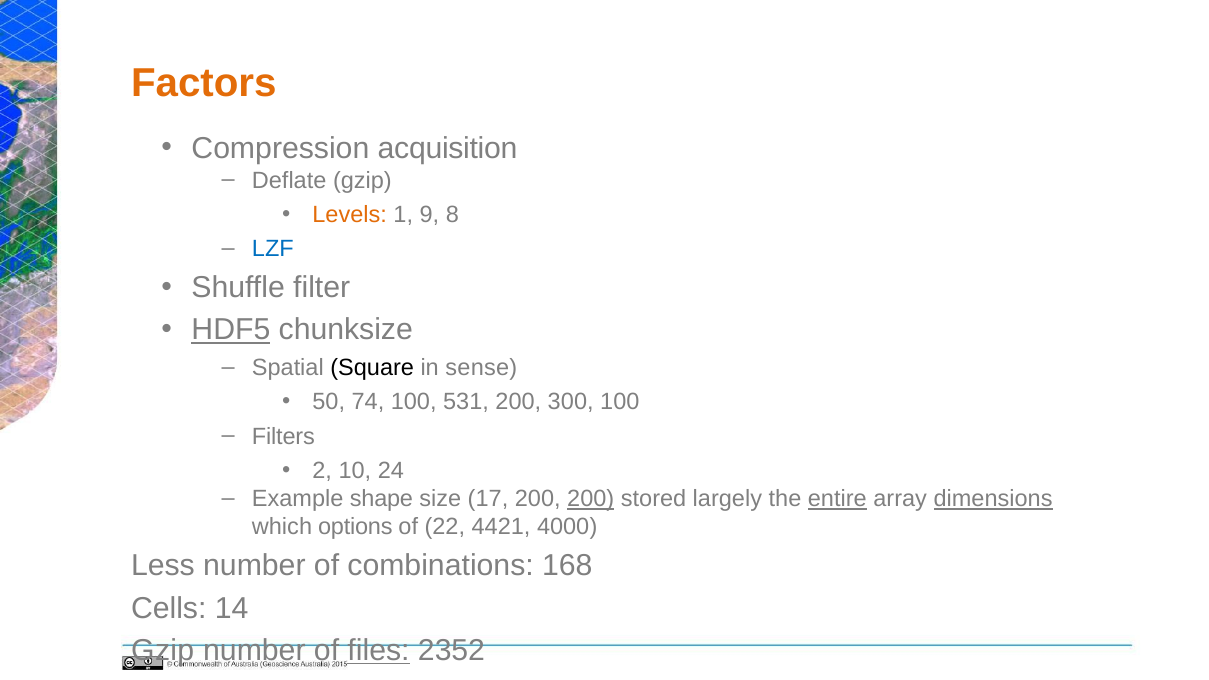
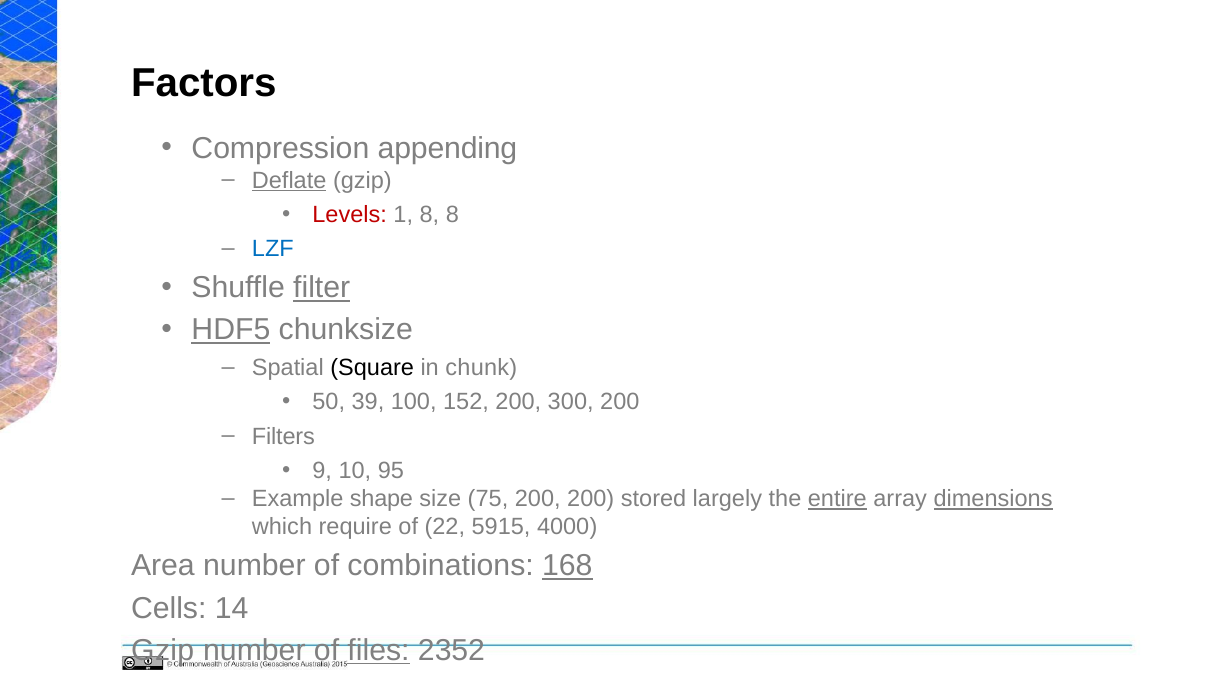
Factors colour: orange -> black
acquisition: acquisition -> appending
Deflate underline: none -> present
Levels colour: orange -> red
1 9: 9 -> 8
filter underline: none -> present
sense: sense -> chunk
74: 74 -> 39
531: 531 -> 152
300 100: 100 -> 200
2: 2 -> 9
24: 24 -> 95
17: 17 -> 75
200 at (591, 499) underline: present -> none
options: options -> require
4421: 4421 -> 5915
Less: Less -> Area
168 underline: none -> present
